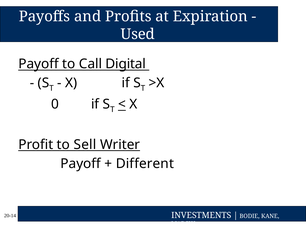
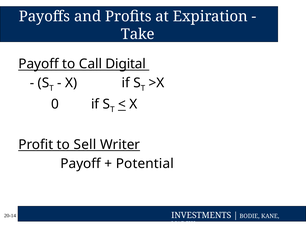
Used: Used -> Take
Different: Different -> Potential
